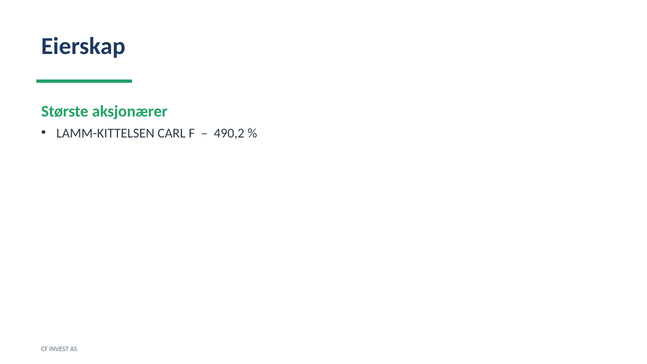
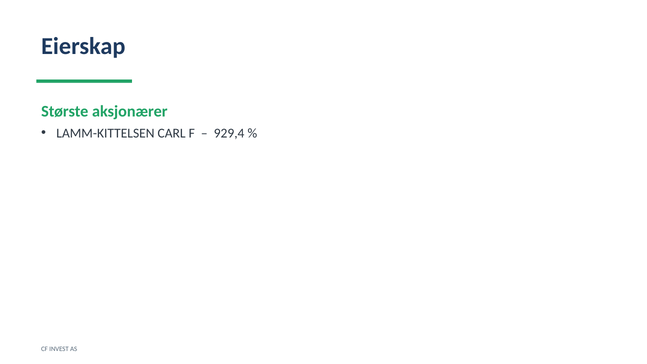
490,2: 490,2 -> 929,4
